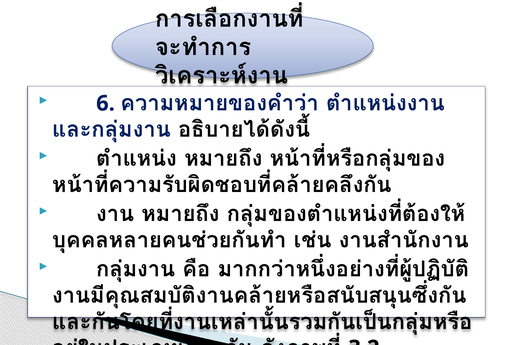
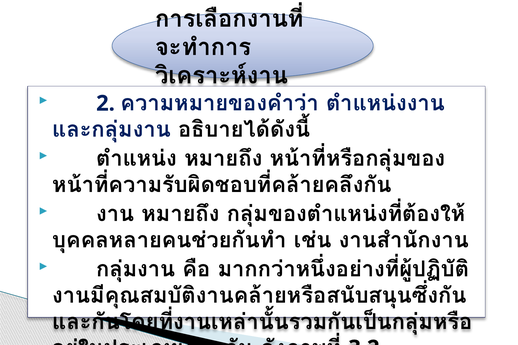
6: 6 -> 2
